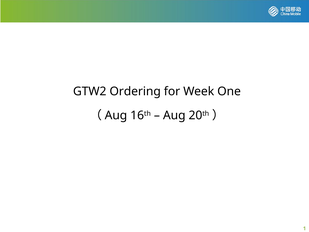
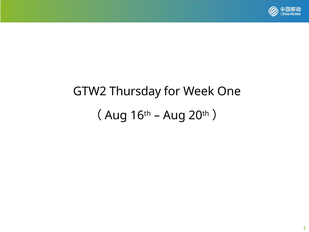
Ordering: Ordering -> Thursday
